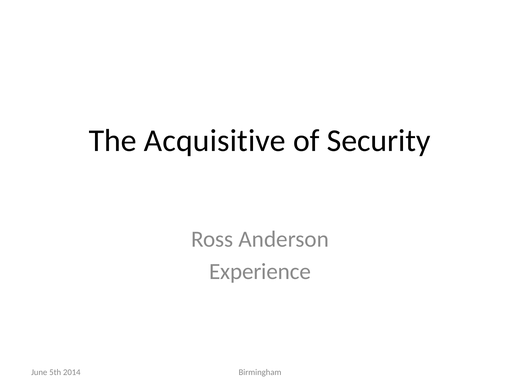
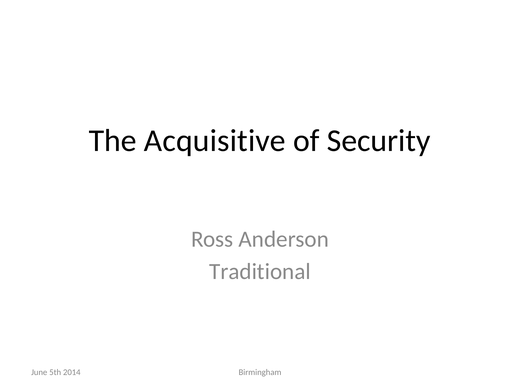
Experience: Experience -> Traditional
